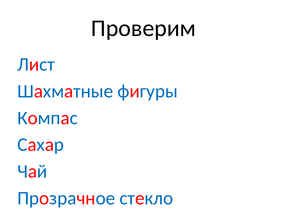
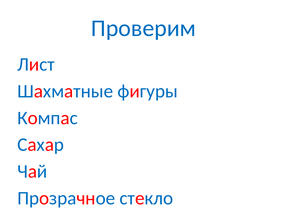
Проверим colour: black -> blue
